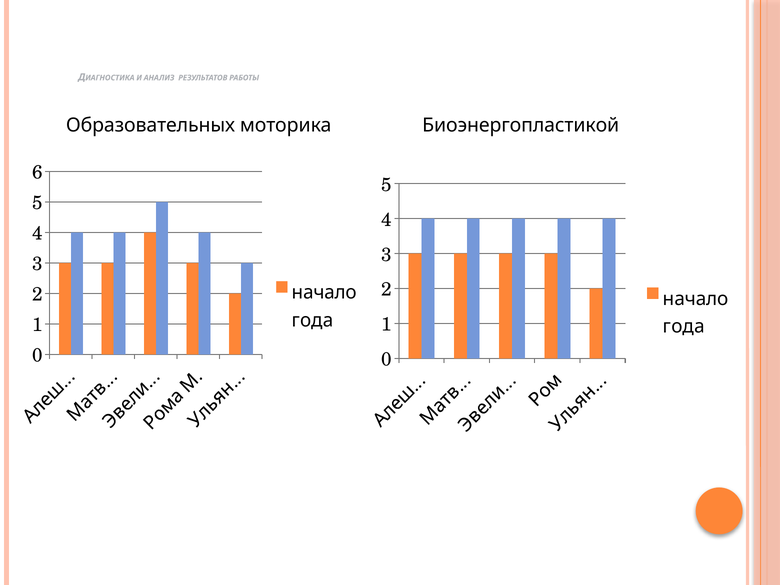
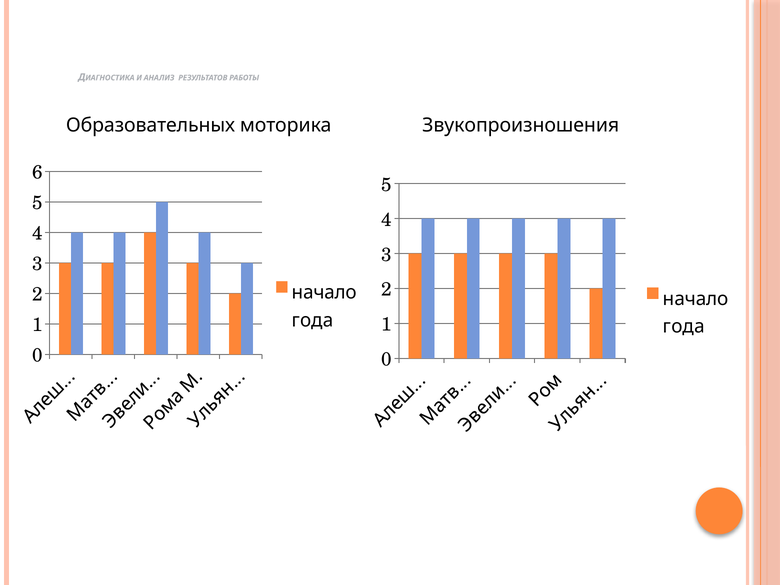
Биоэнергопластикой: Биоэнергопластикой -> Звукопроизношения
